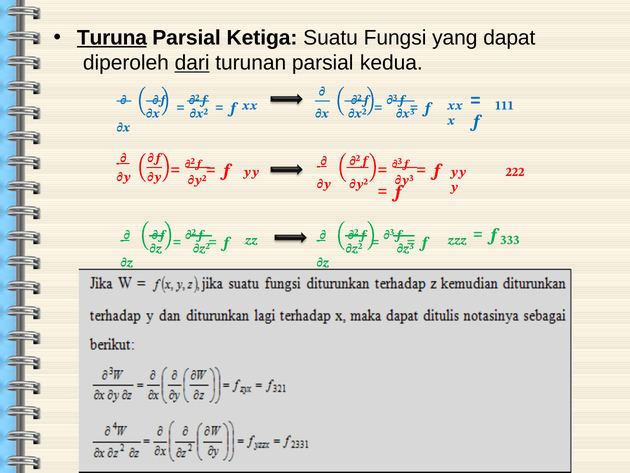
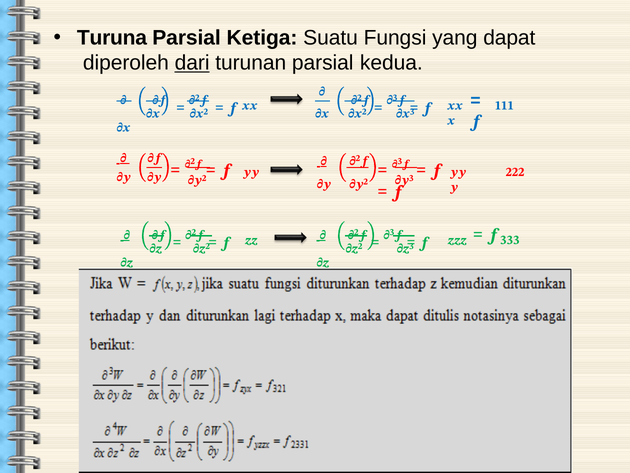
Turuna underline: present -> none
